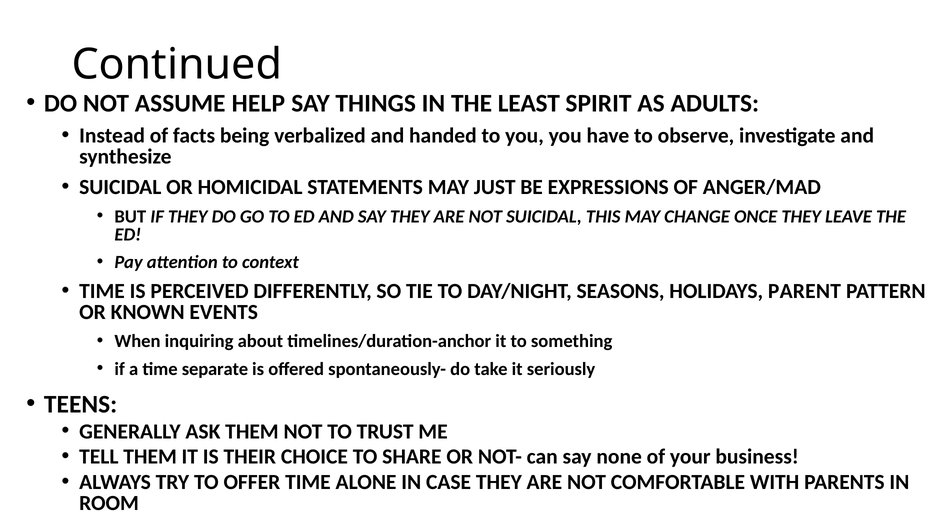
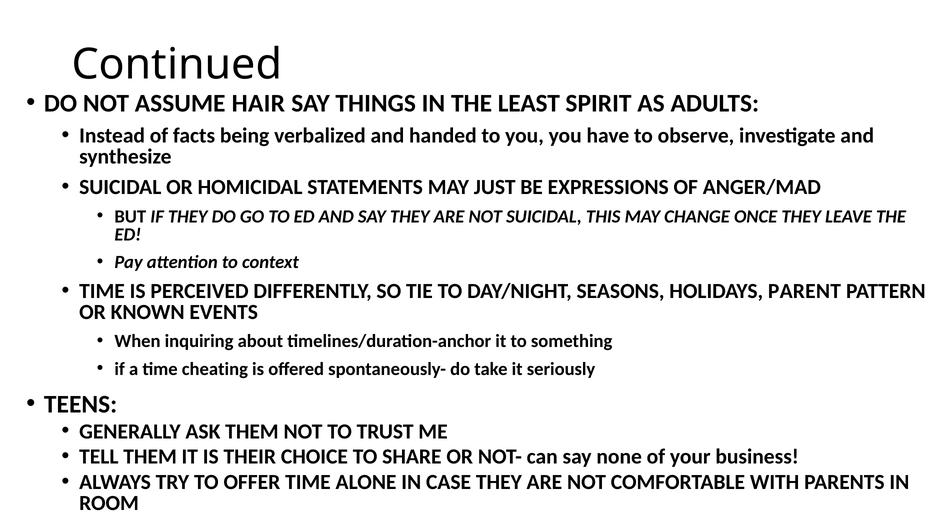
HELP: HELP -> HAIR
separate: separate -> cheating
